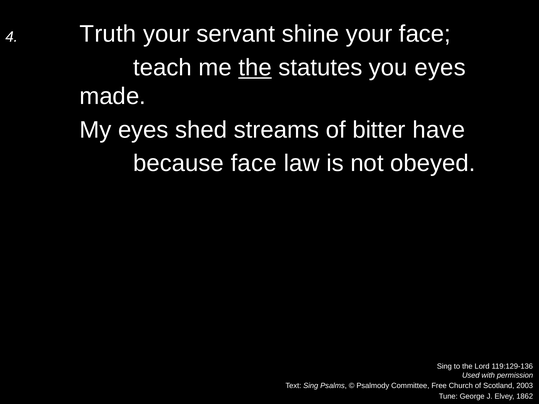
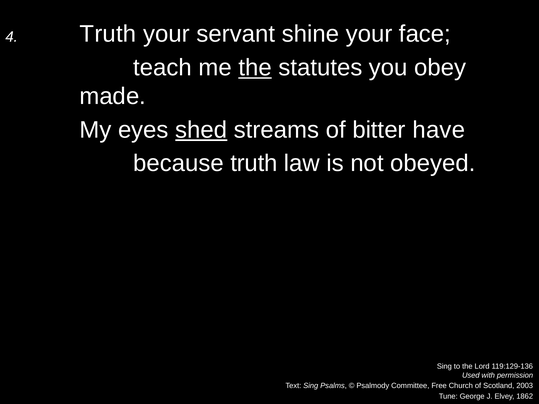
you eyes: eyes -> obey
shed underline: none -> present
because face: face -> truth
